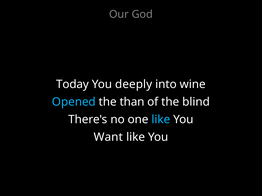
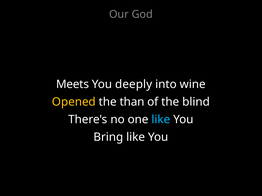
Today: Today -> Meets
Opened colour: light blue -> yellow
Want: Want -> Bring
